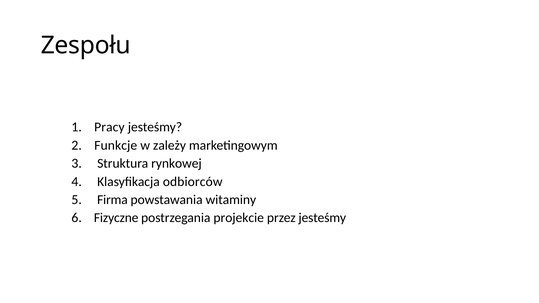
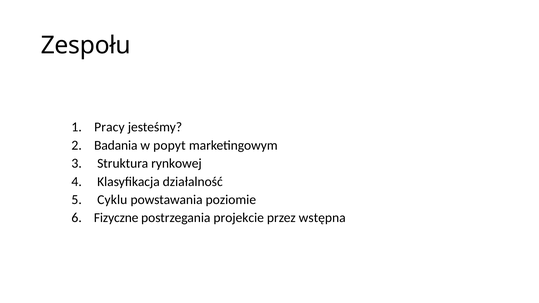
Funkcje: Funkcje -> Badania
zależy: zależy -> popyt
odbiorców: odbiorców -> działalność
Firma: Firma -> Cyklu
witaminy: witaminy -> poziomie
przez jesteśmy: jesteśmy -> wstępna
